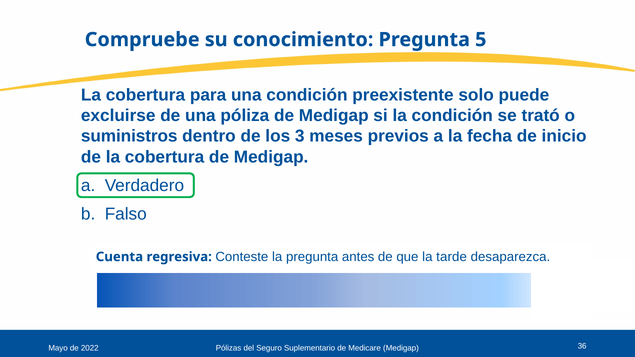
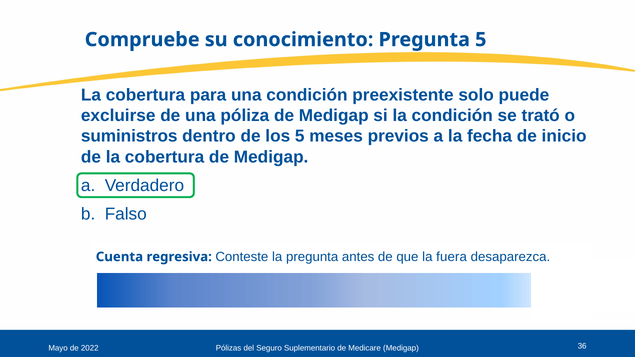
los 3: 3 -> 5
tarde: tarde -> fuera
